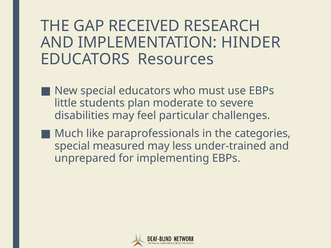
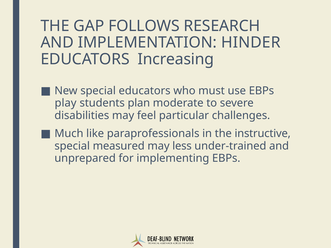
RECEIVED: RECEIVED -> FOLLOWS
Resources: Resources -> Increasing
little: little -> play
categories: categories -> instructive
